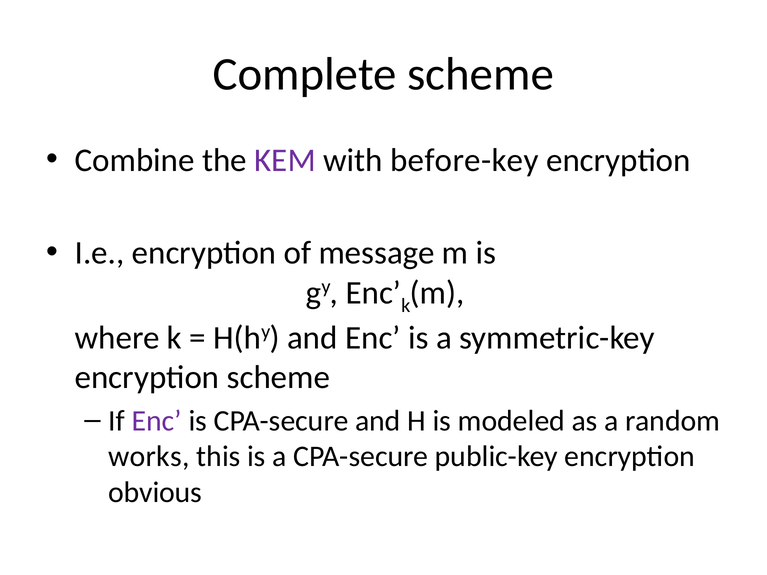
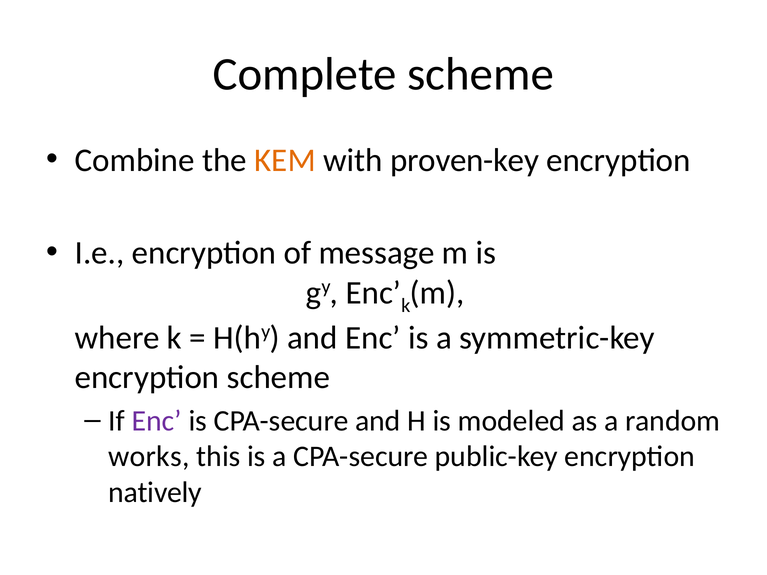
KEM colour: purple -> orange
before-key: before-key -> proven-key
obvious: obvious -> natively
